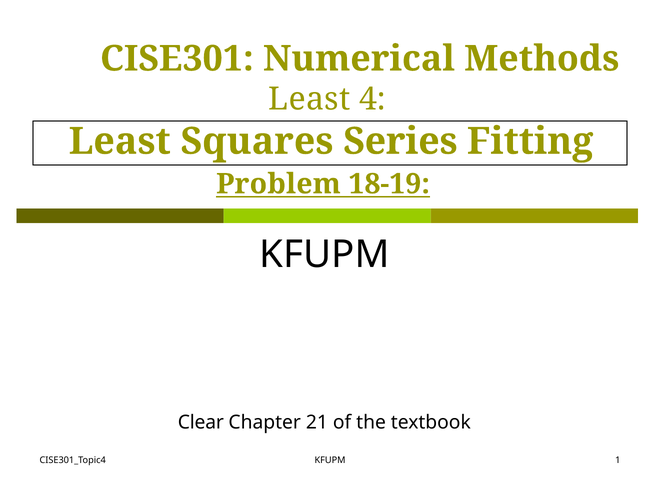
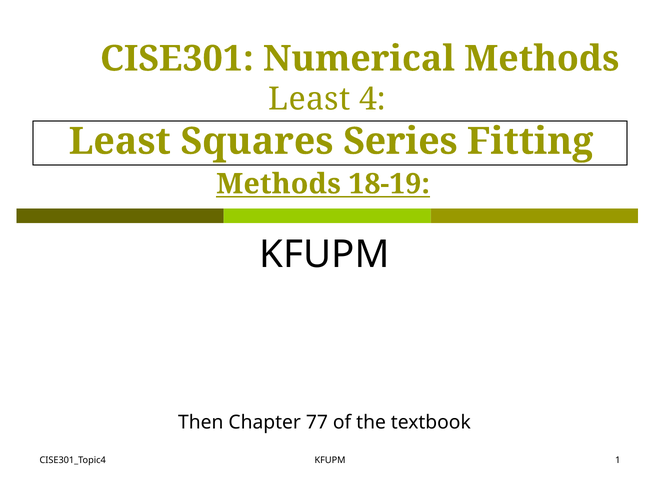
Problem at (278, 184): Problem -> Methods
Clear: Clear -> Then
21: 21 -> 77
